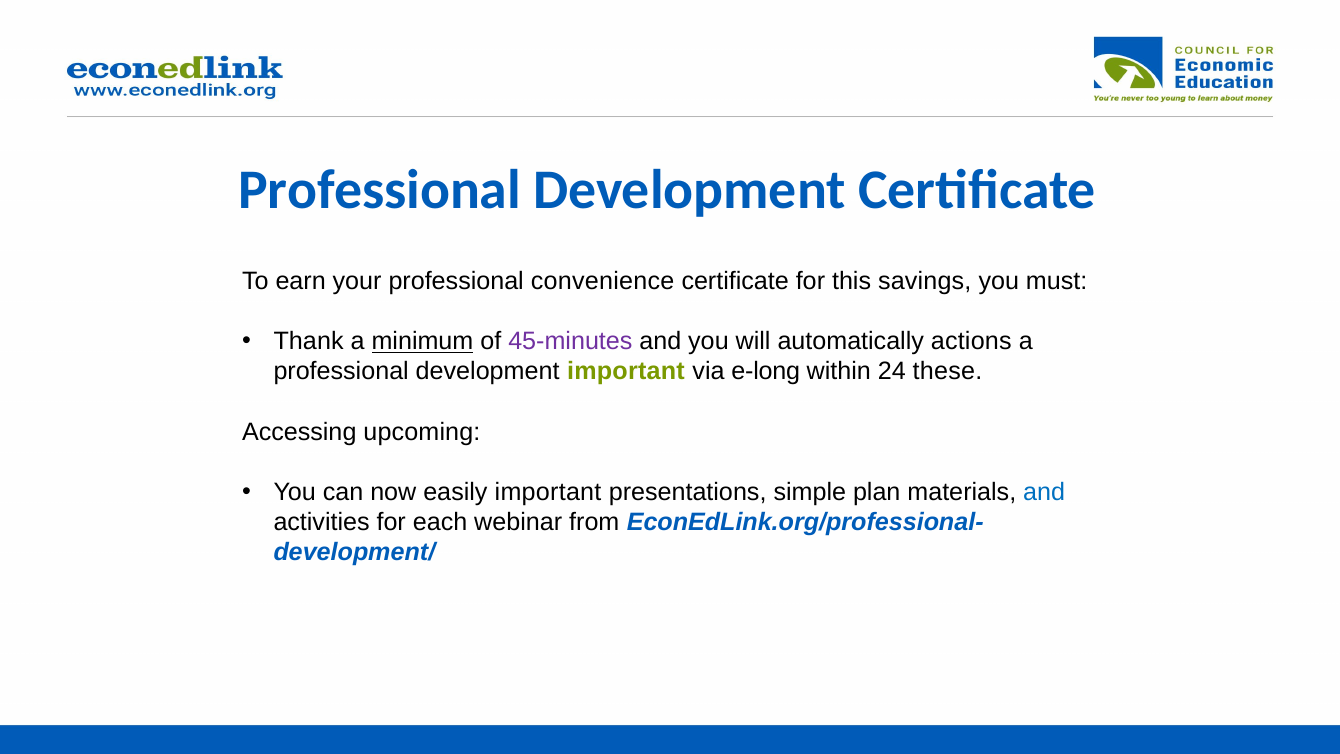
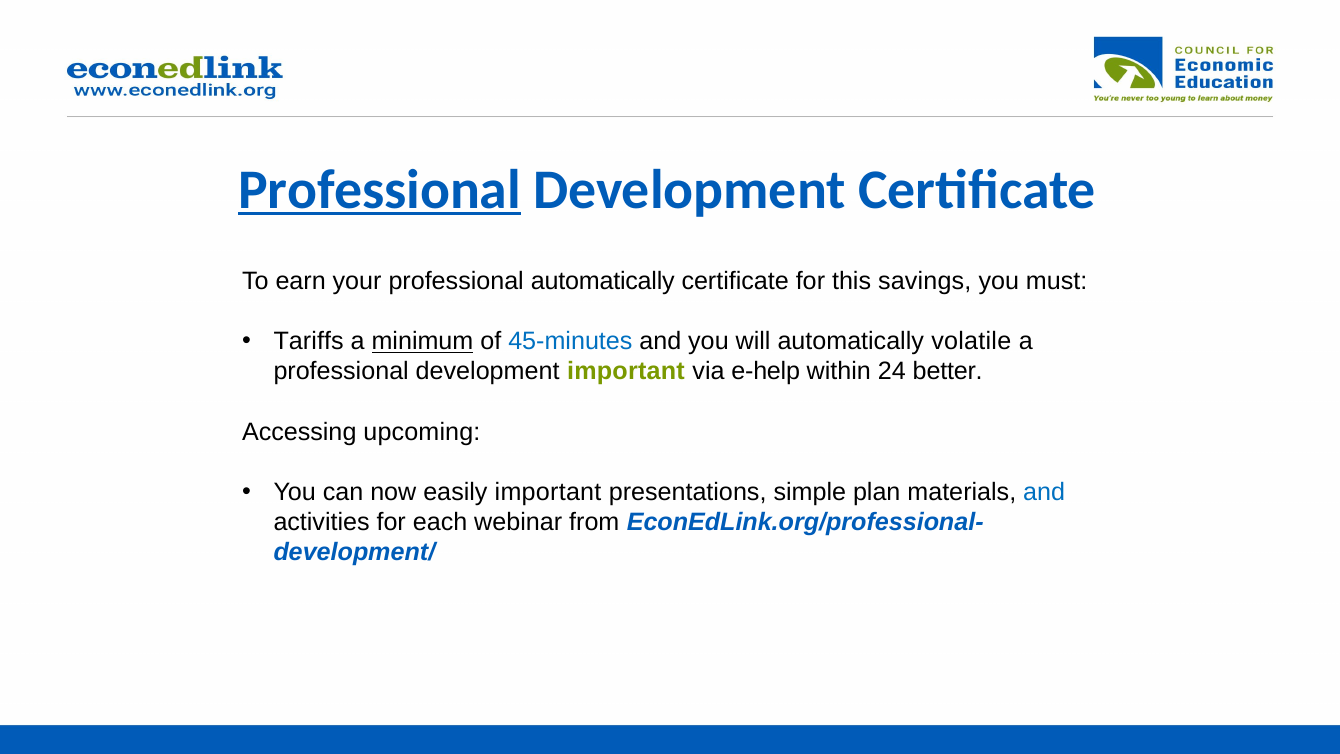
Professional at (379, 190) underline: none -> present
professional convenience: convenience -> automatically
Thank: Thank -> Tariffs
45-minutes colour: purple -> blue
actions: actions -> volatile
e-long: e-long -> e-help
these: these -> better
